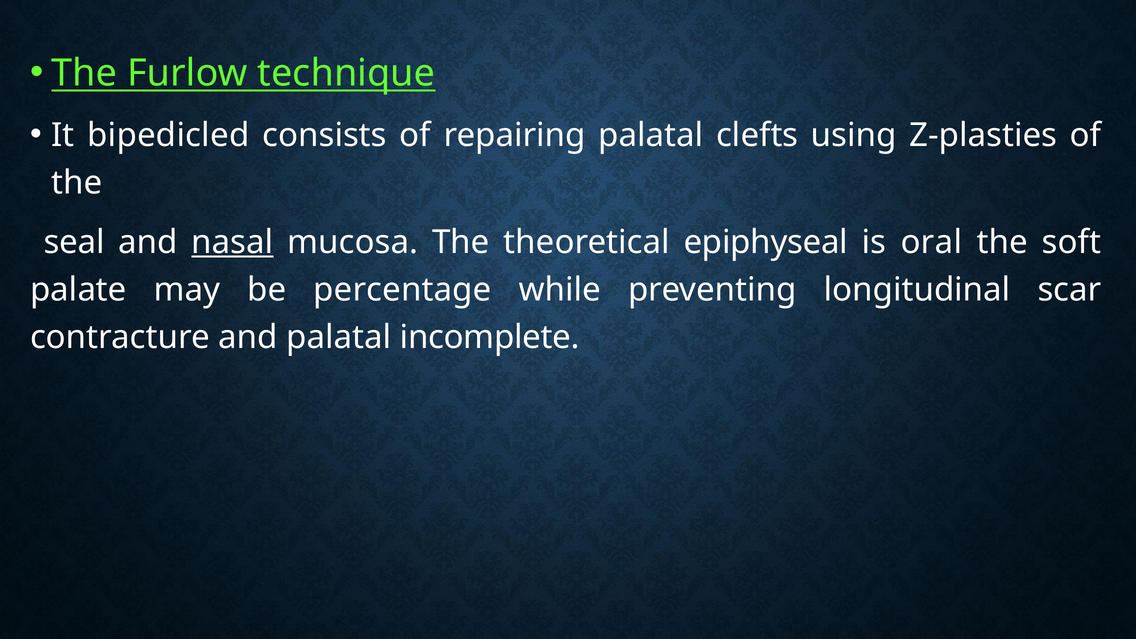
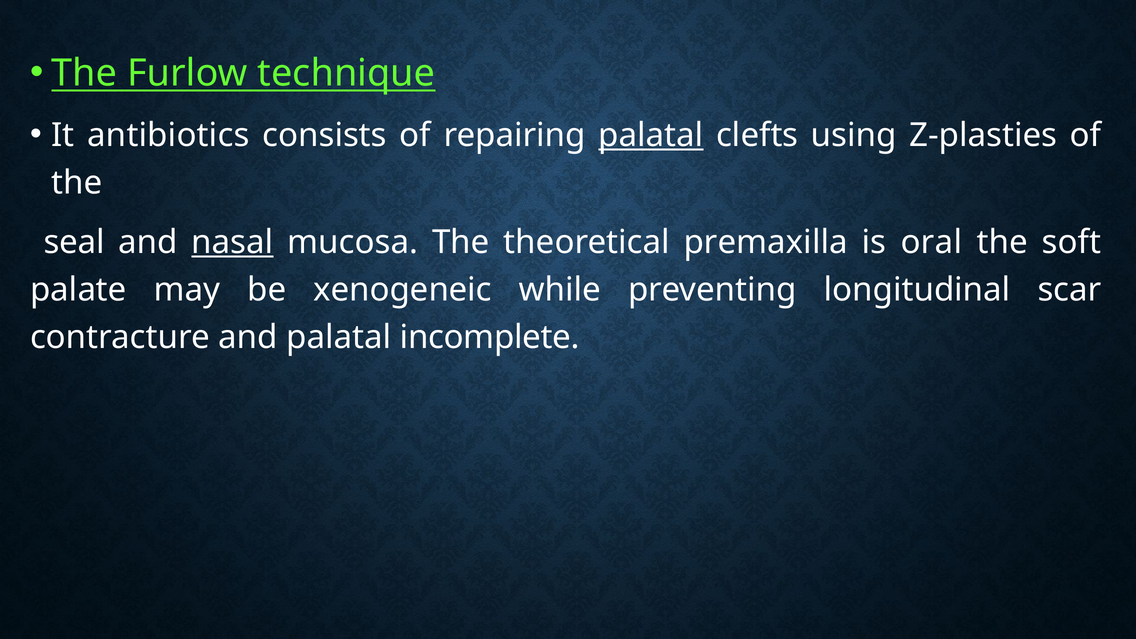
bipedicled: bipedicled -> antibiotics
palatal at (651, 135) underline: none -> present
epiphyseal: epiphyseal -> premaxilla
percentage: percentage -> xenogeneic
